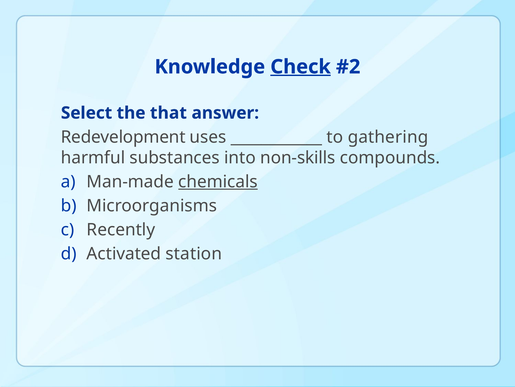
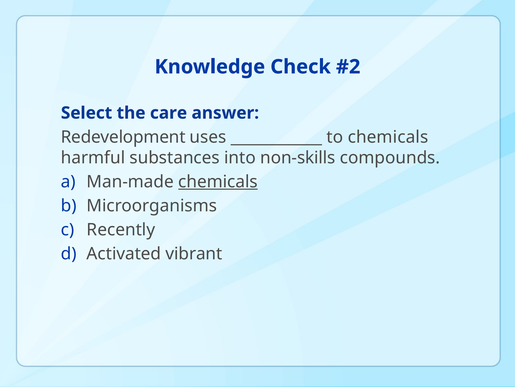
Check underline: present -> none
that: that -> care
to gathering: gathering -> chemicals
station: station -> vibrant
